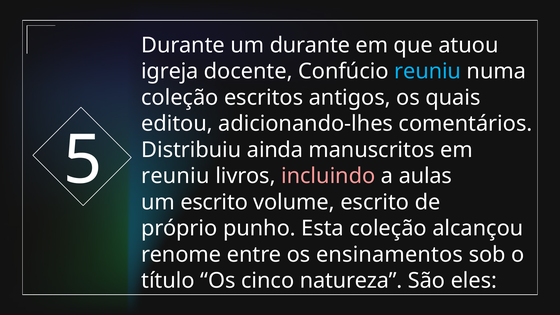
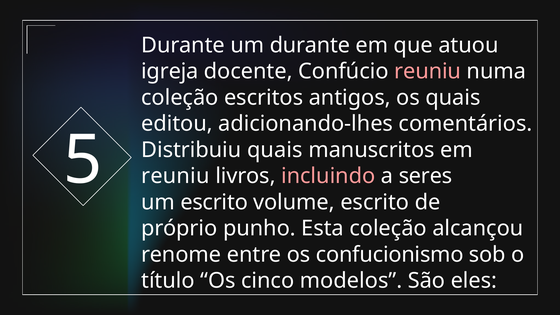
reuniu at (428, 71) colour: light blue -> pink
Distribuiu ainda: ainda -> quais
aulas: aulas -> seres
ensinamentos: ensinamentos -> confucionismo
natureza: natureza -> modelos
